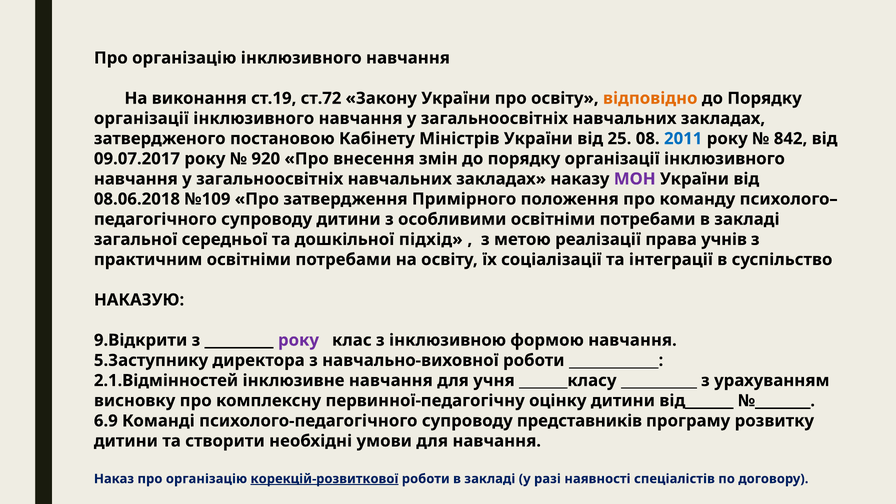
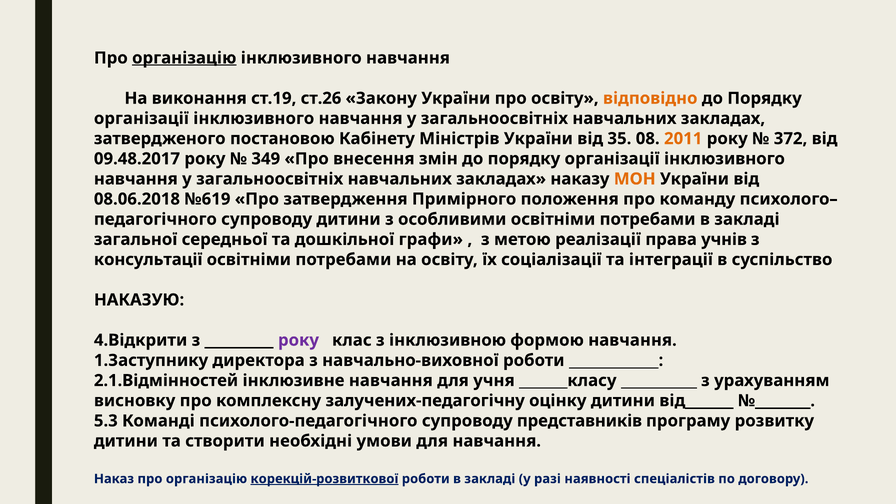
організацію at (184, 58) underline: none -> present
ст.72: ст.72 -> ст.26
25: 25 -> 35
2011 colour: blue -> orange
842: 842 -> 372
09.07.2017: 09.07.2017 -> 09.48.2017
920: 920 -> 349
МОН colour: purple -> orange
№109: №109 -> №619
підхід: підхід -> графи
практичним: практичним -> консультації
9.Відкрити: 9.Відкрити -> 4.Відкрити
5.Заступнику: 5.Заступнику -> 1.Заступнику
первинної-педагогічну: первинної-педагогічну -> залучених-педагогічну
6.9: 6.9 -> 5.3
